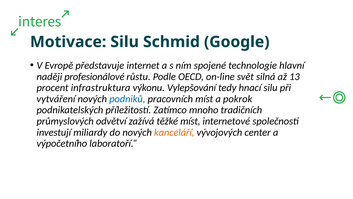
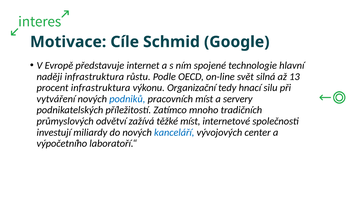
Motivace Silu: Silu -> Cíle
naději profesionálové: profesionálové -> infrastruktura
Vylepšování: Vylepšování -> Organizační
pokrok: pokrok -> servery
kanceláří colour: orange -> blue
